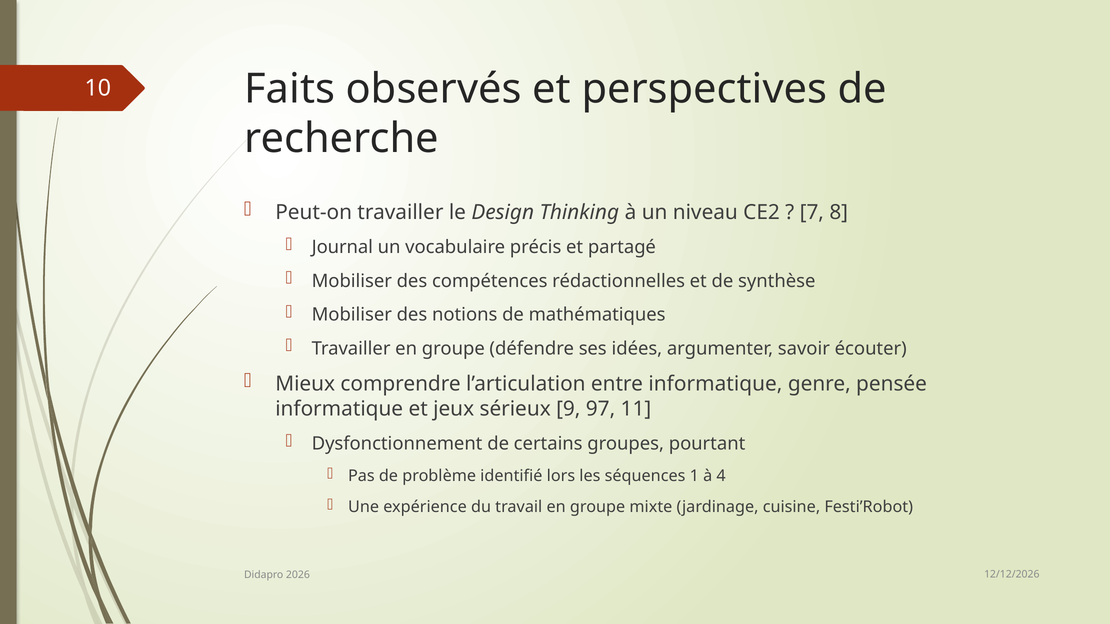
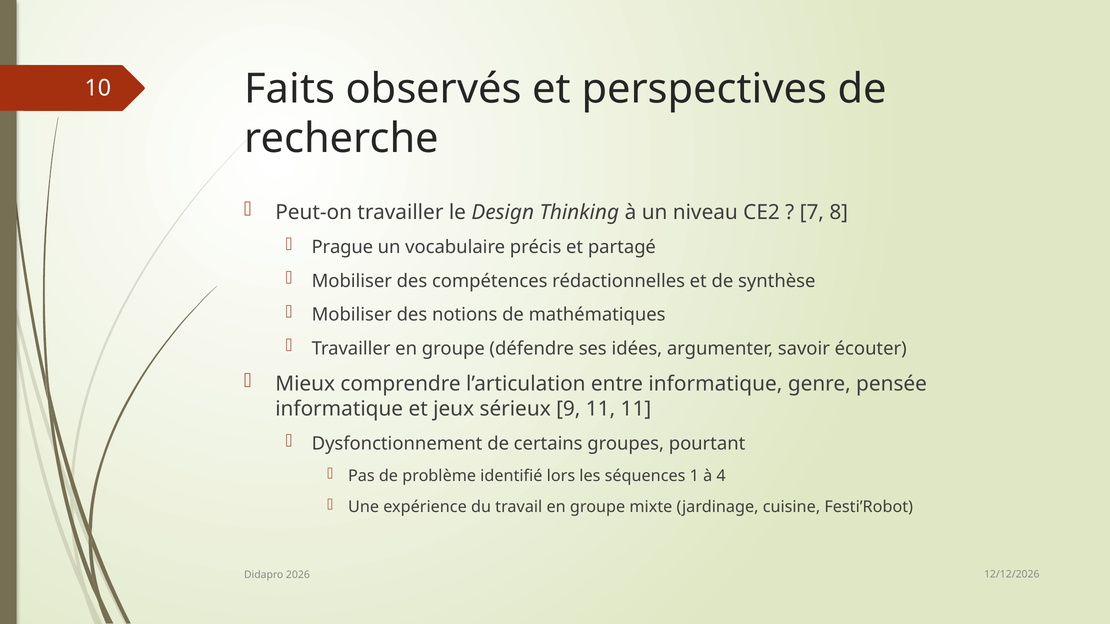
Journal: Journal -> Prague
9 97: 97 -> 11
